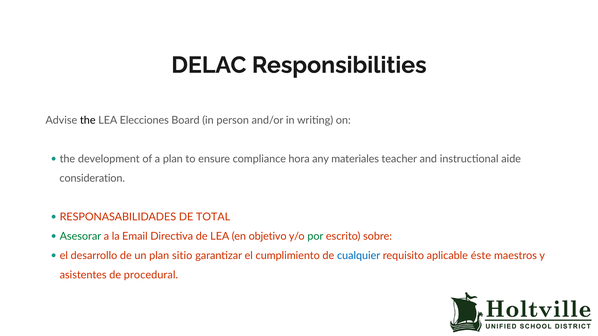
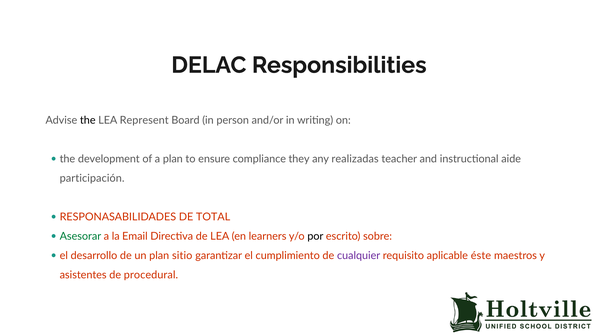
Elecciones: Elecciones -> Represent
hora: hora -> they
materiales: materiales -> realizadas
consideration: consideration -> participación
objetivo: objetivo -> learners
por colour: green -> black
cualquier colour: blue -> purple
